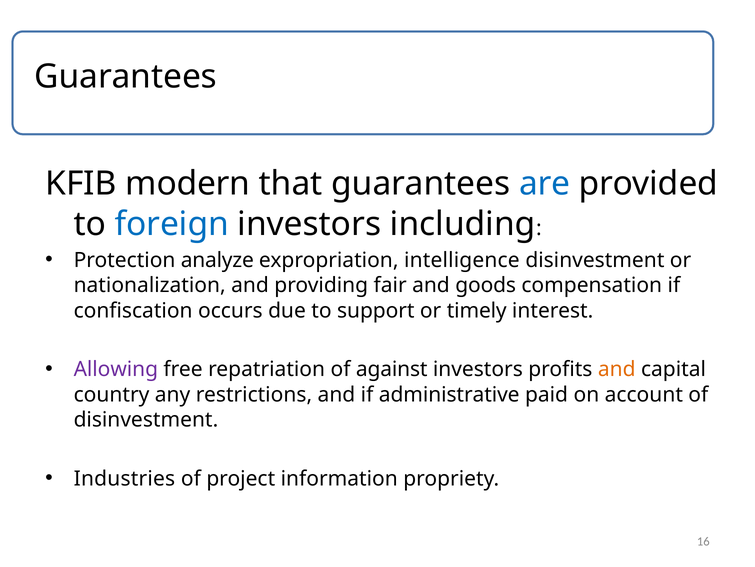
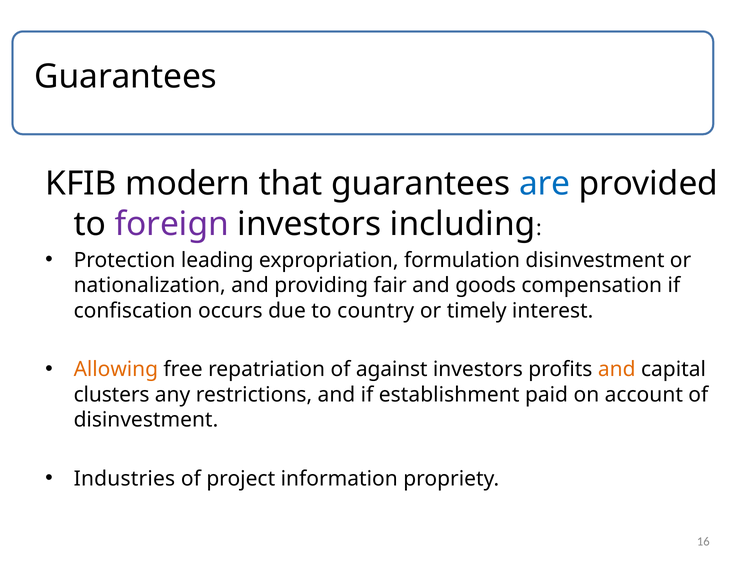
foreign colour: blue -> purple
analyze: analyze -> leading
intelligence: intelligence -> formulation
support: support -> country
Allowing colour: purple -> orange
country: country -> clusters
administrative: administrative -> establishment
